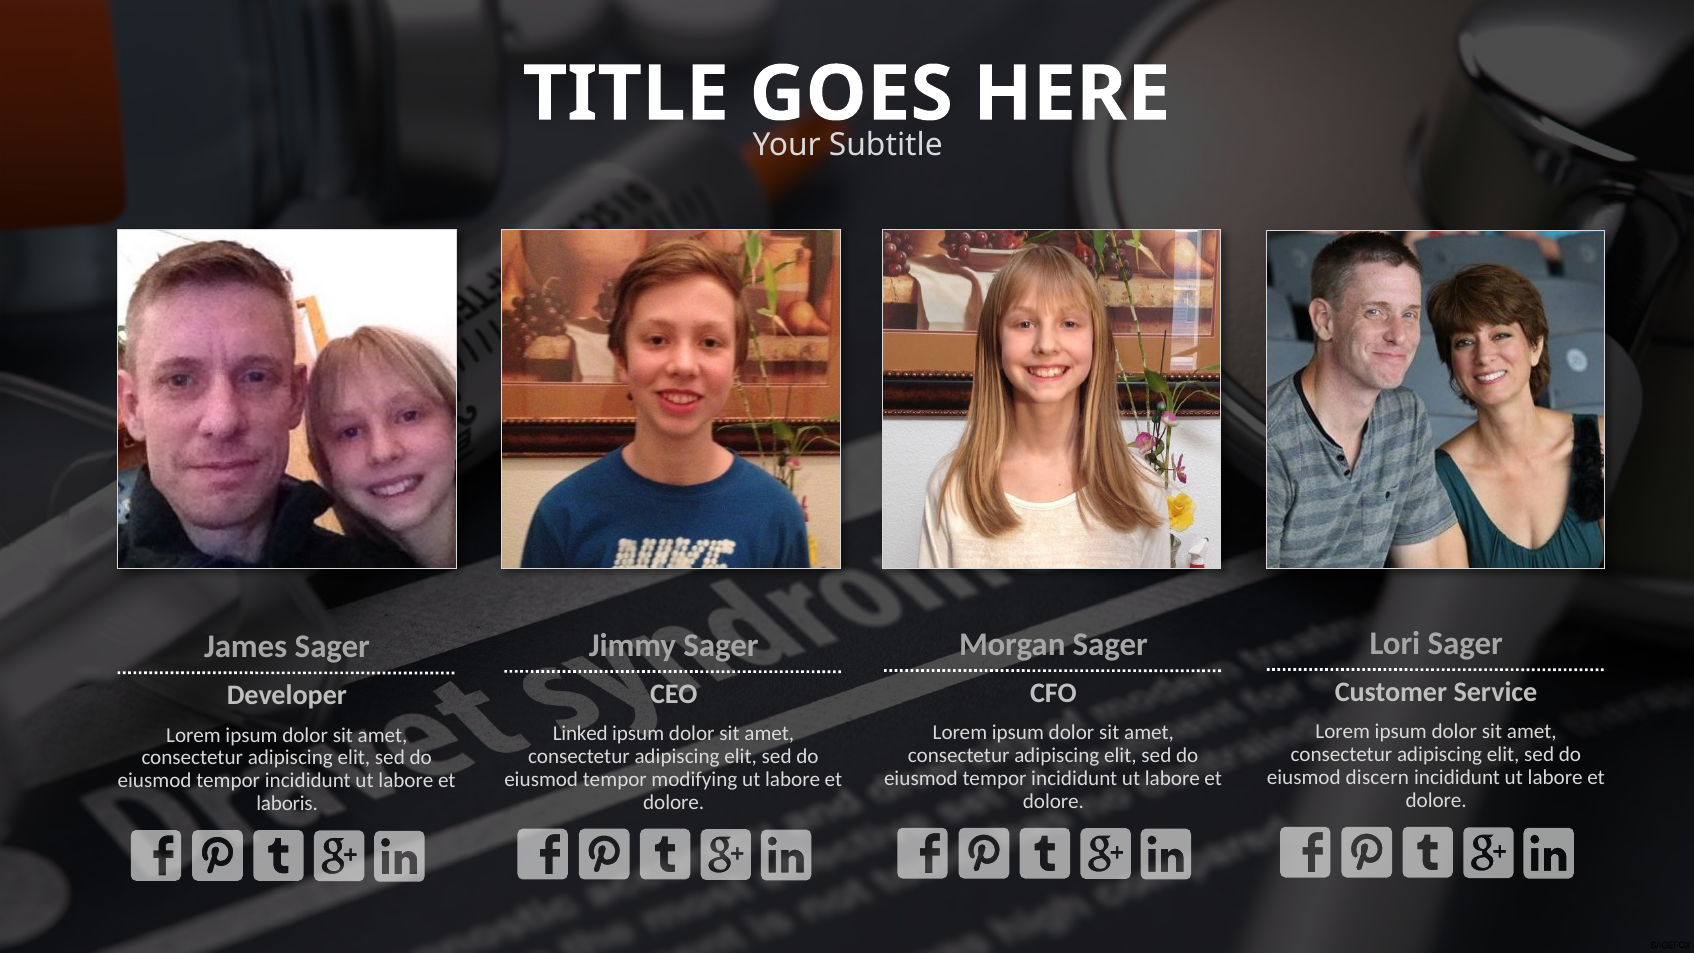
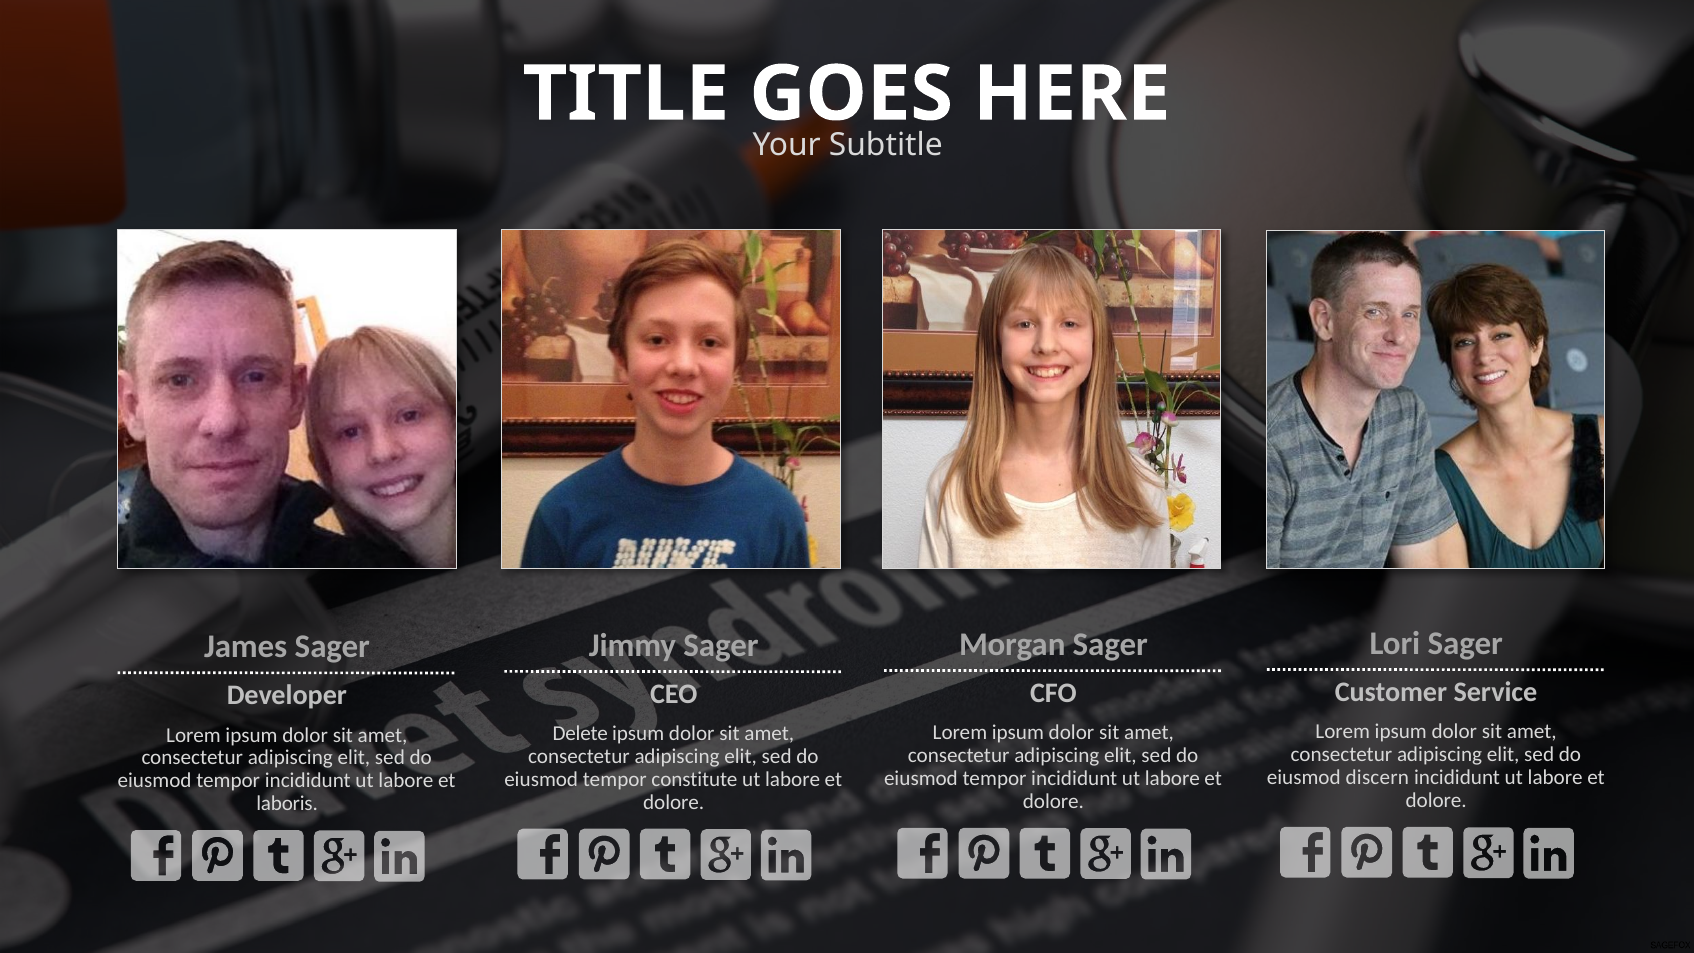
Linked: Linked -> Delete
modifying: modifying -> constitute
